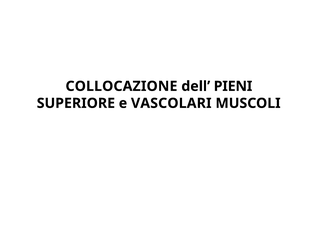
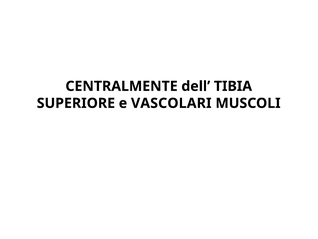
COLLOCAZIONE: COLLOCAZIONE -> CENTRALMENTE
PIENI: PIENI -> TIBIA
